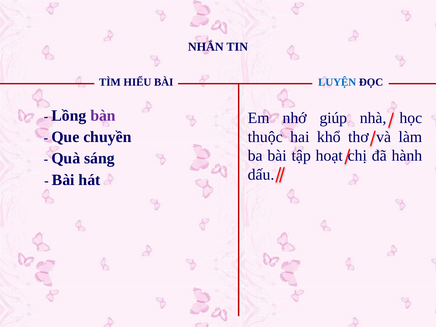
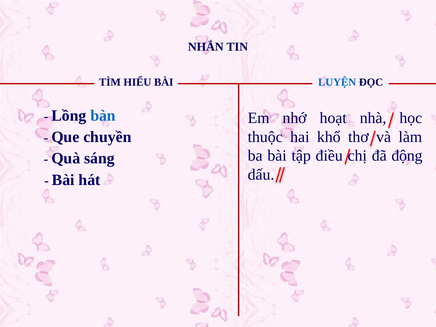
bàn colour: purple -> blue
giúp: giúp -> hoạt
hoạt: hoạt -> điều
hành: hành -> động
